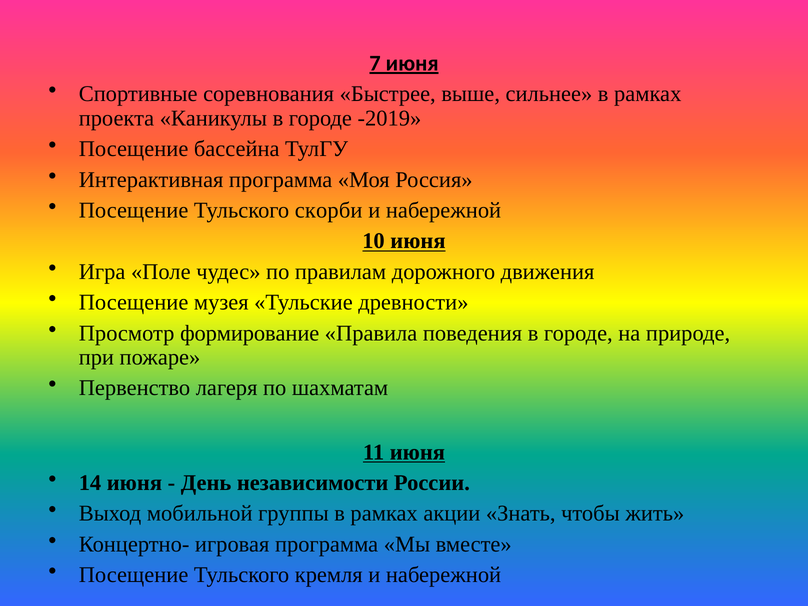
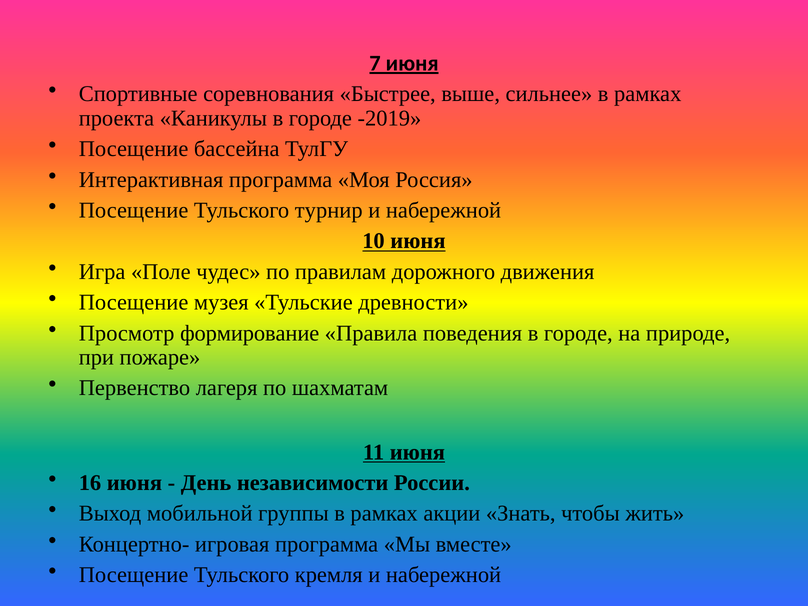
скорби: скорби -> турнир
14: 14 -> 16
